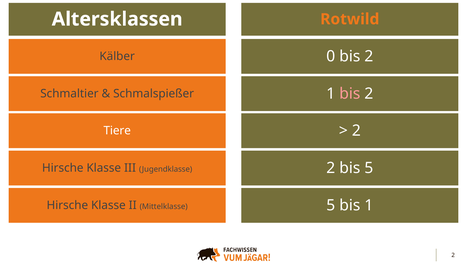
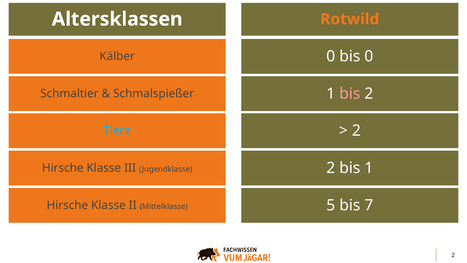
0 bis 2: 2 -> 0
Tiere colour: white -> light blue
bis 5: 5 -> 1
bis 1: 1 -> 7
